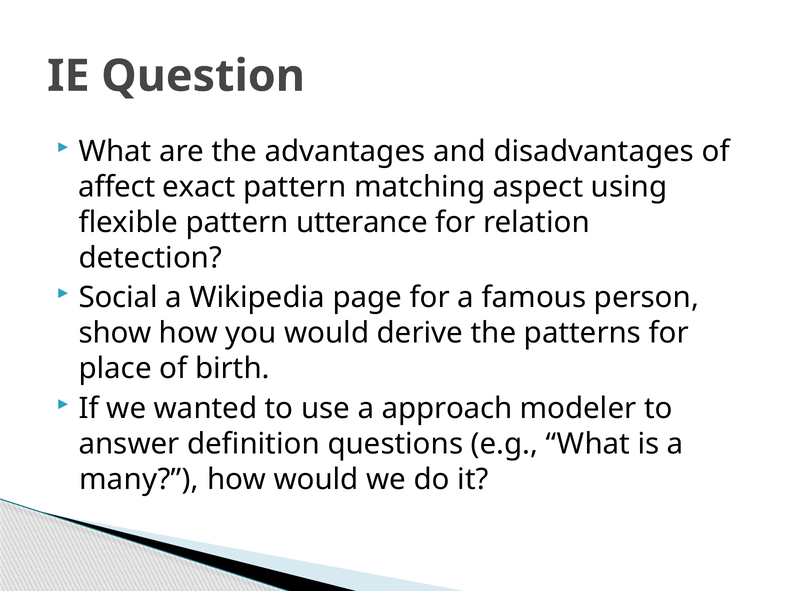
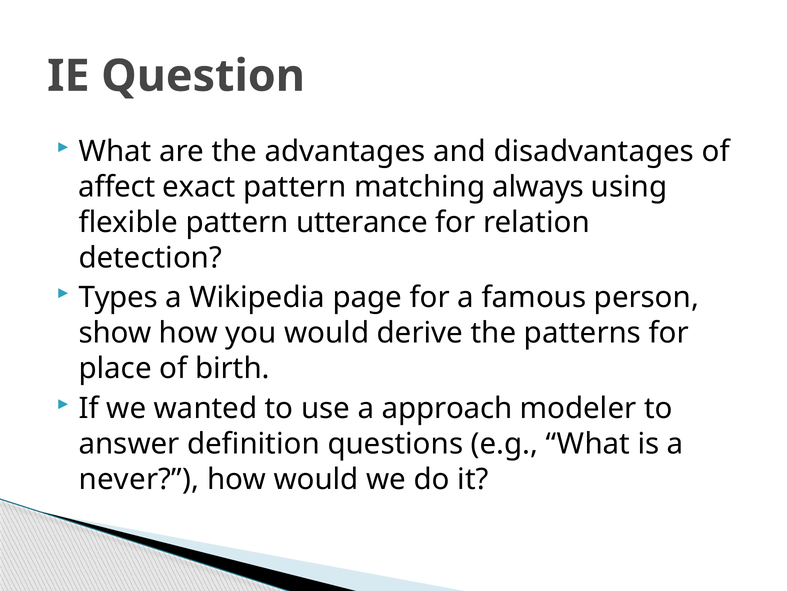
aspect: aspect -> always
Social: Social -> Types
many: many -> never
